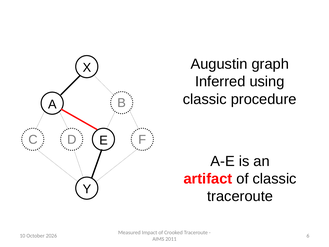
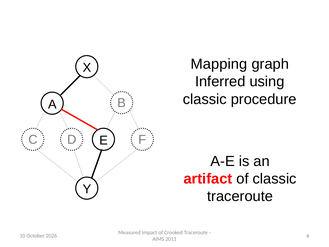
Augustin: Augustin -> Mapping
